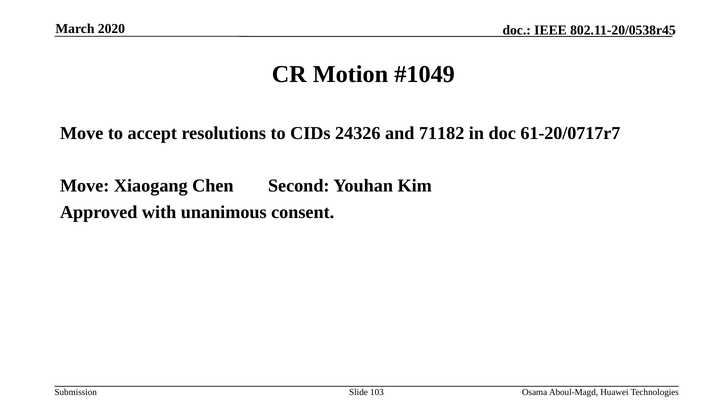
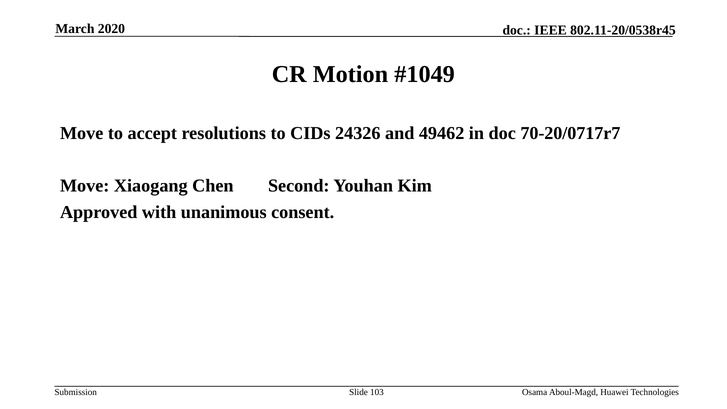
71182: 71182 -> 49462
61-20/0717r7: 61-20/0717r7 -> 70-20/0717r7
